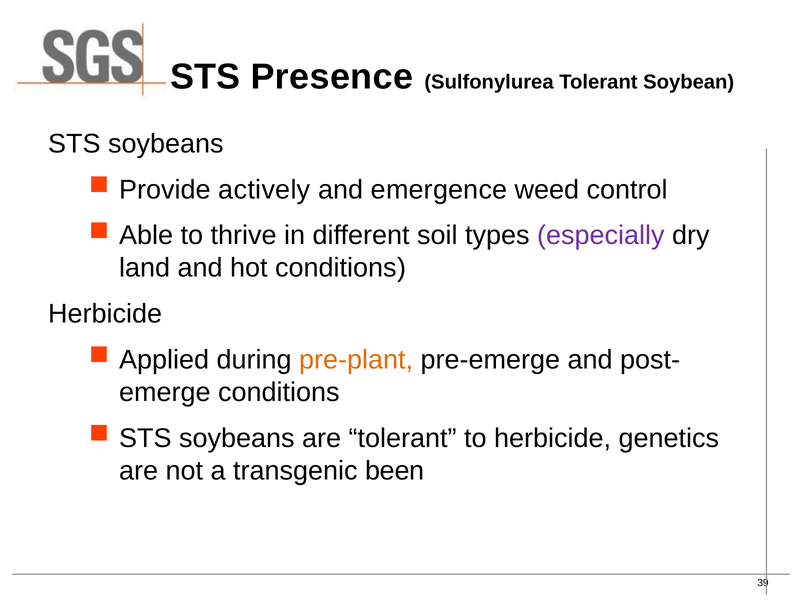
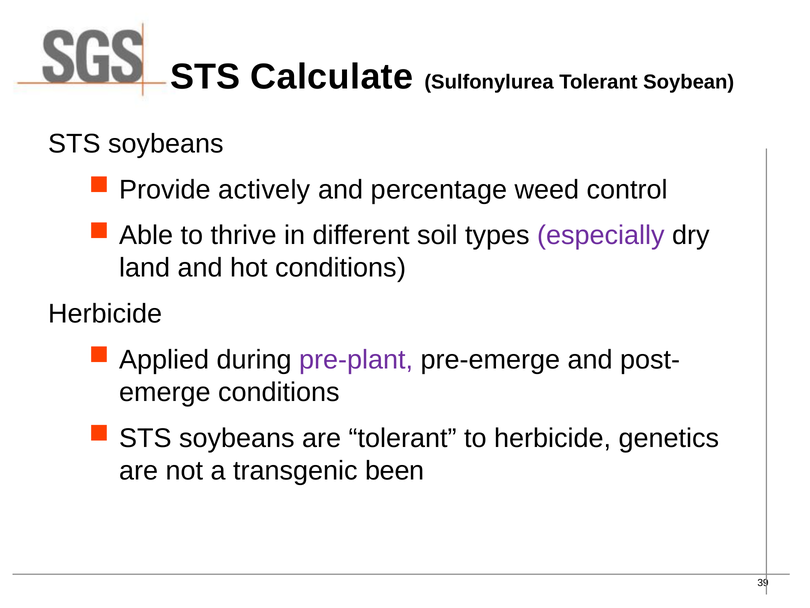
Presence: Presence -> Calculate
emergence: emergence -> percentage
pre-plant colour: orange -> purple
